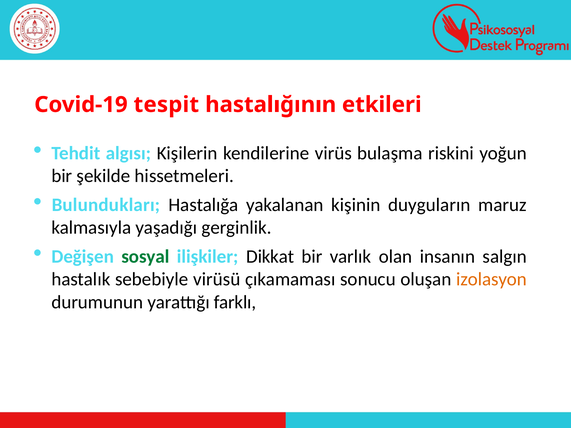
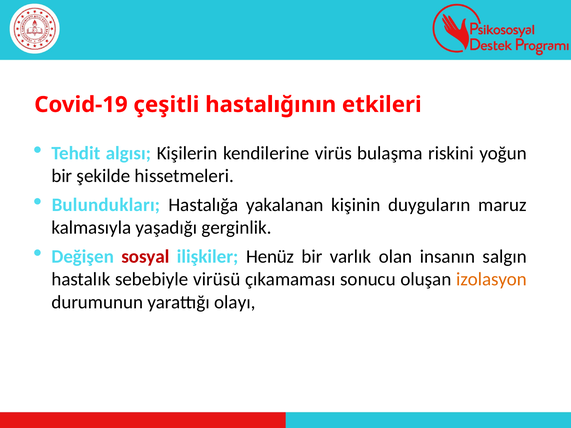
tespit: tespit -> çeşitli
sosyal colour: green -> red
Dikkat: Dikkat -> Henüz
farklı: farklı -> olayı
